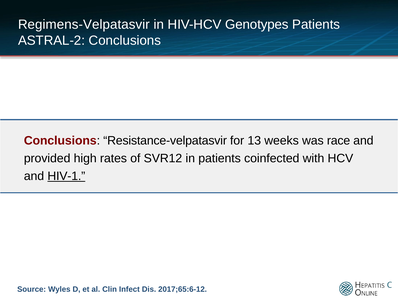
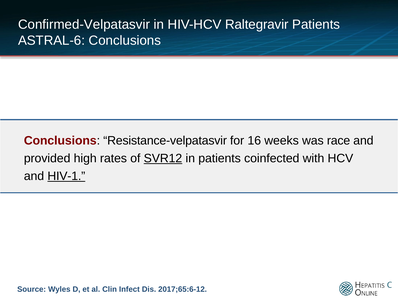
Regimens-Velpatasvir: Regimens-Velpatasvir -> Confirmed-Velpatasvir
Genotypes: Genotypes -> Raltegravir
ASTRAL-2: ASTRAL-2 -> ASTRAL-6
13: 13 -> 16
SVR12 underline: none -> present
